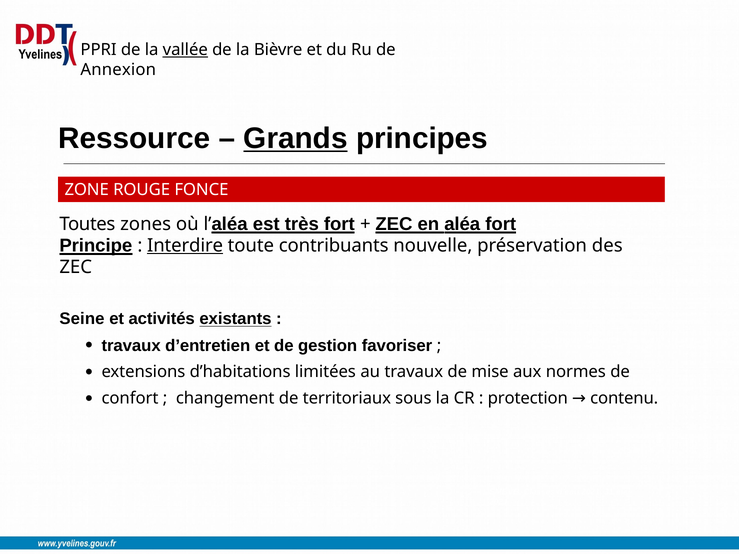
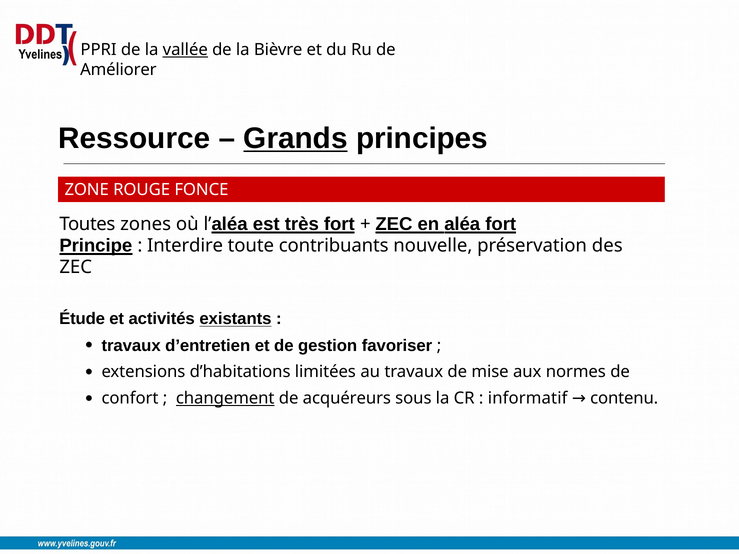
Annexion: Annexion -> Améliorer
Interdire underline: present -> none
Seine: Seine -> Étude
changement underline: none -> present
territoriaux: territoriaux -> acquéreurs
protection: protection -> informatif
